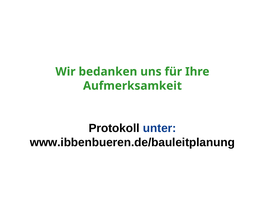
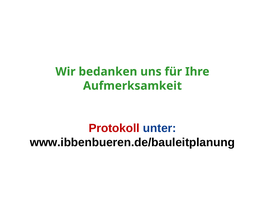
Protokoll colour: black -> red
